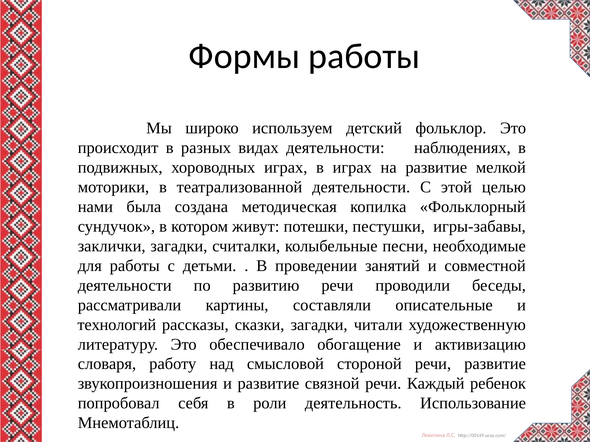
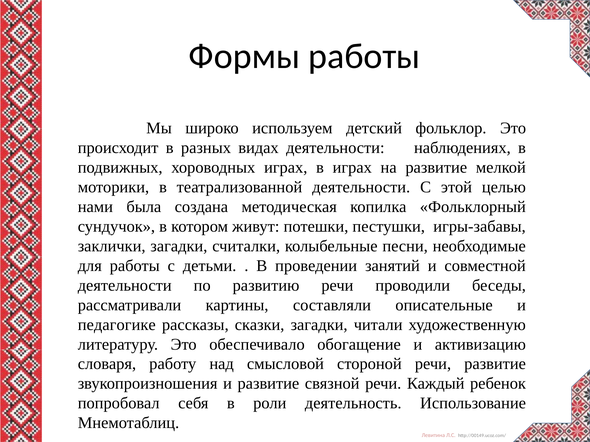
технологий: технологий -> педагогике
